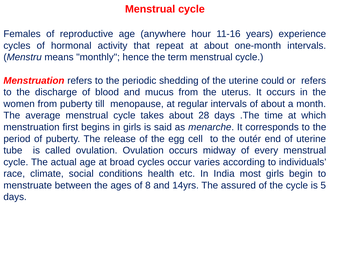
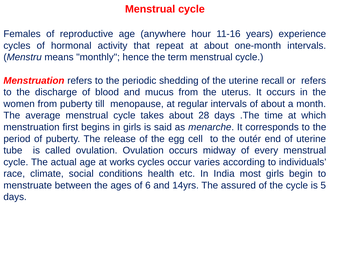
could: could -> recall
broad: broad -> works
8: 8 -> 6
